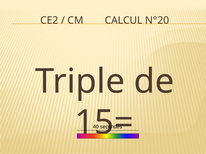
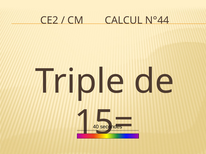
N°20: N°20 -> N°44
